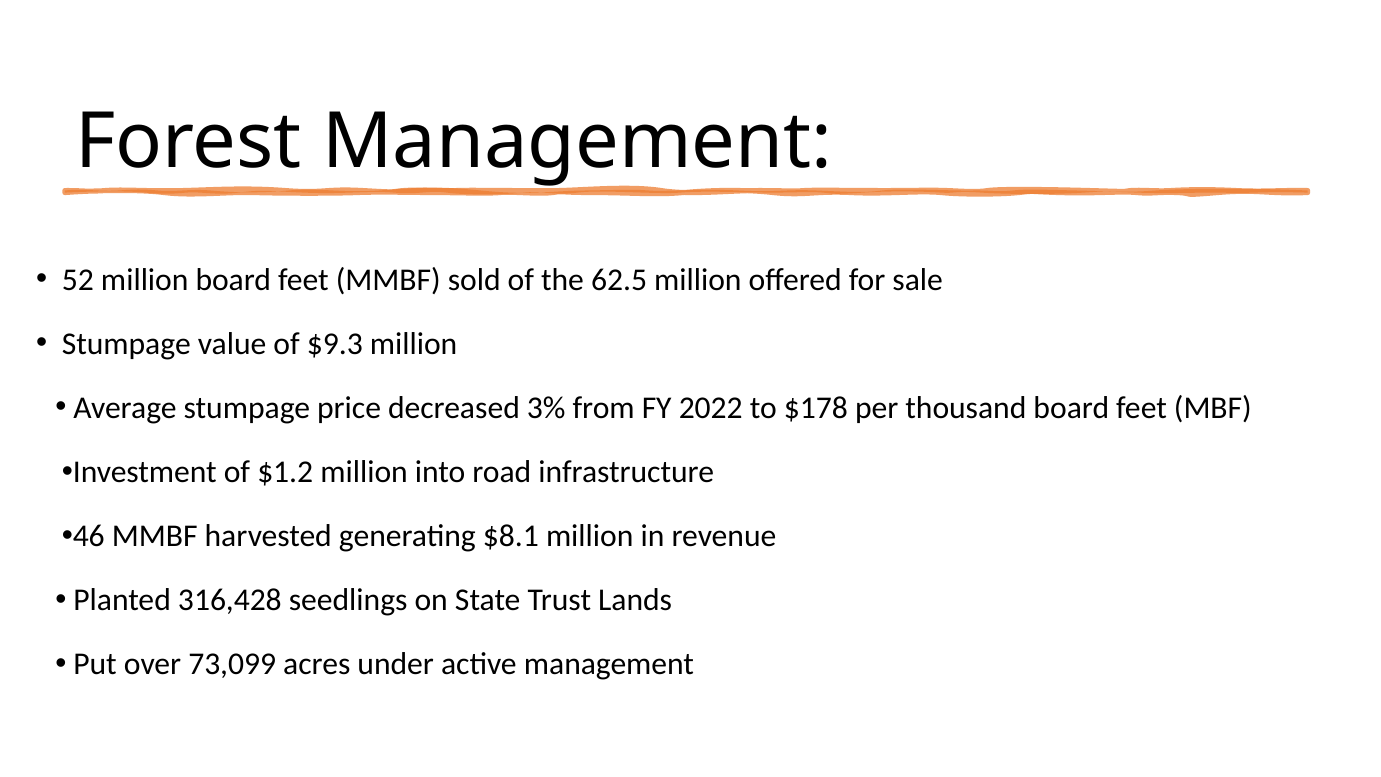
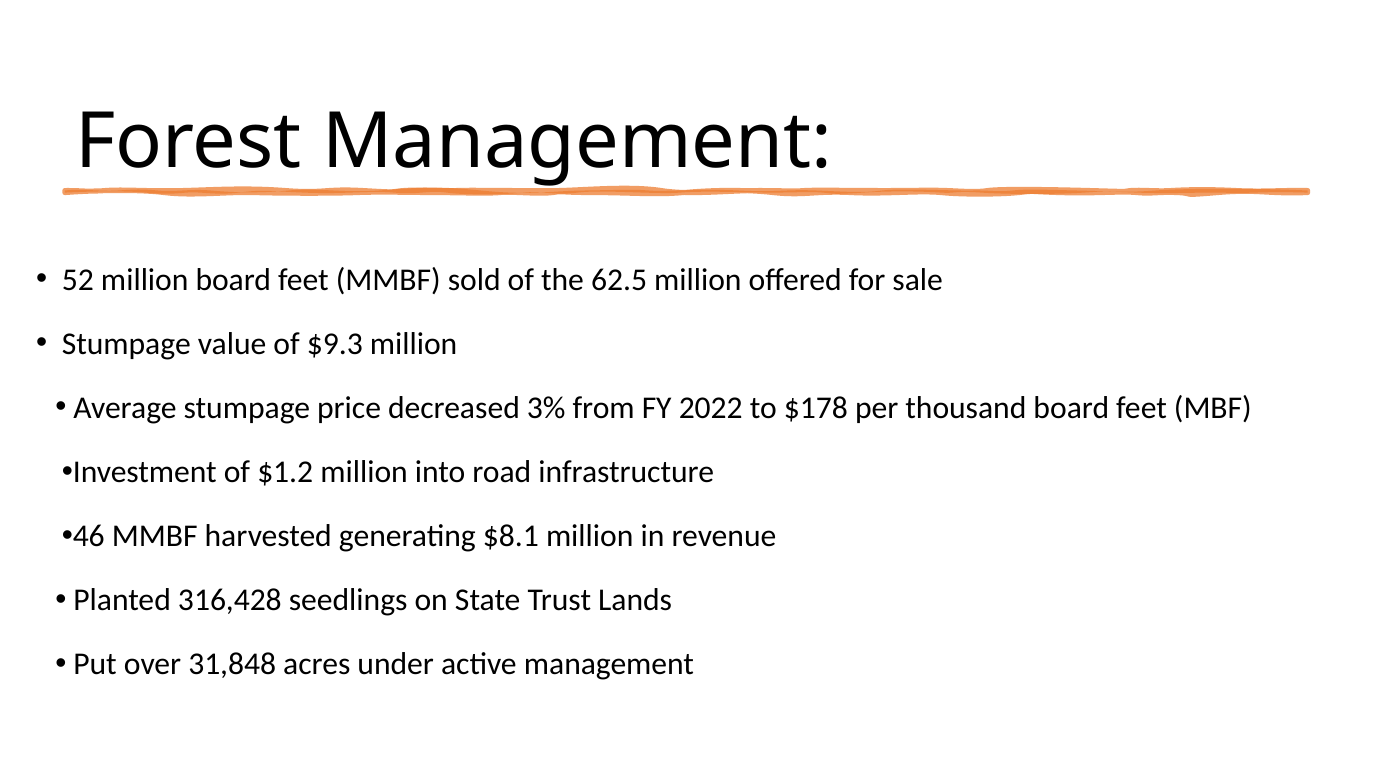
73,099: 73,099 -> 31,848
